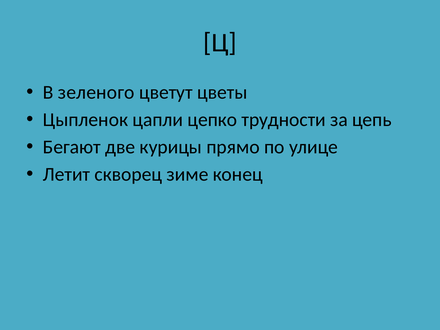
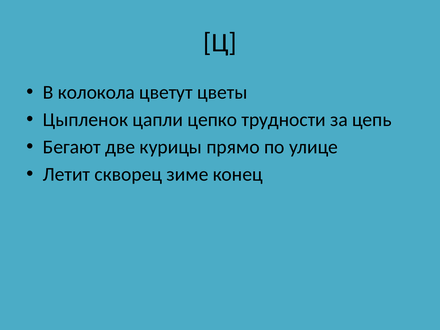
зеленого: зеленого -> колокола
